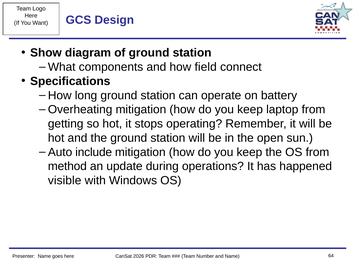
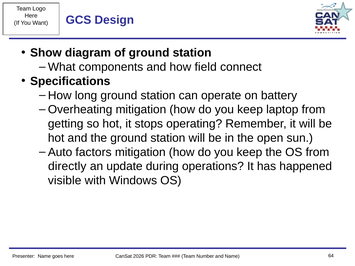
include: include -> factors
method: method -> directly
